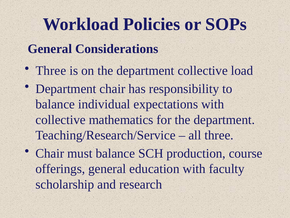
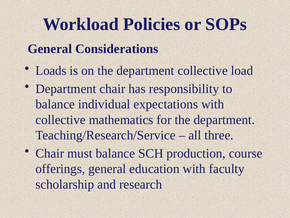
Three at (51, 71): Three -> Loads
